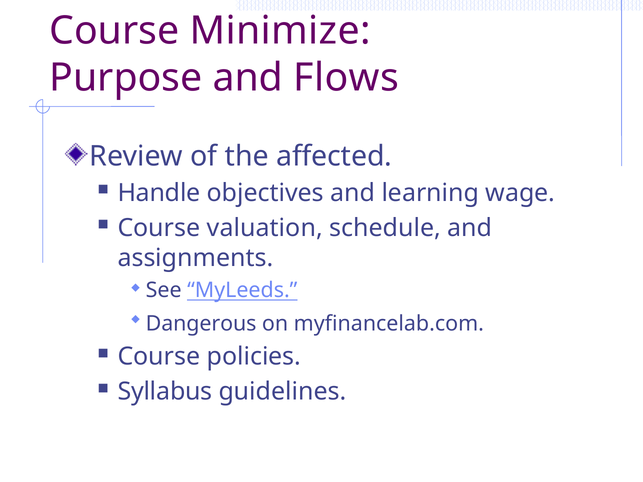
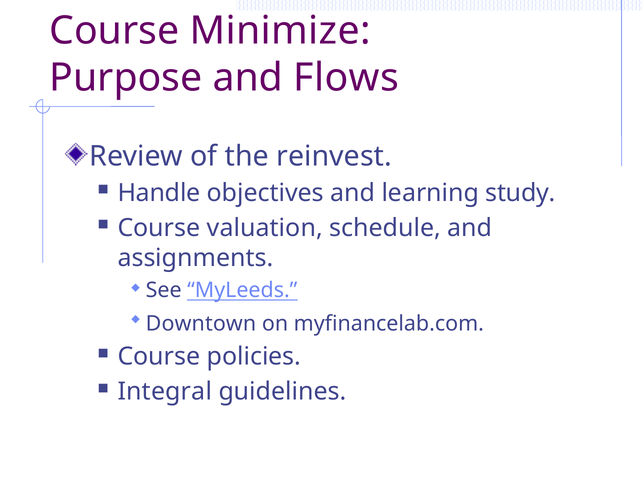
affected: affected -> reinvest
wage: wage -> study
Dangerous: Dangerous -> Downtown
Syllabus: Syllabus -> Integral
